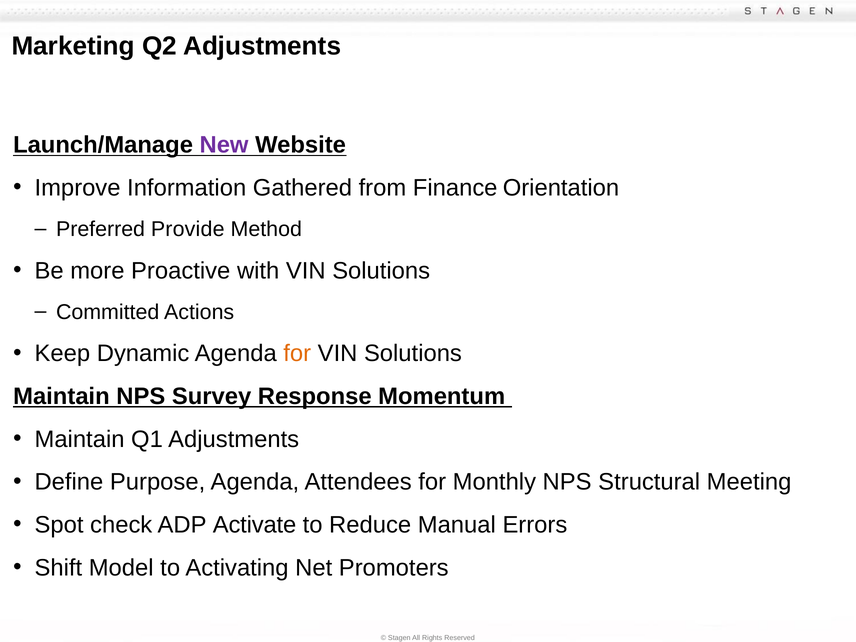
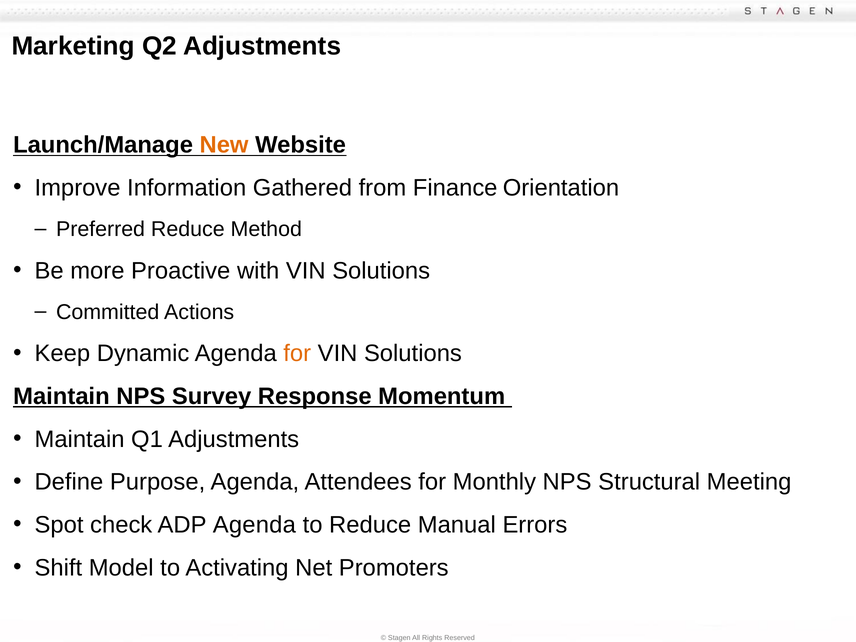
New colour: purple -> orange
Preferred Provide: Provide -> Reduce
ADP Activate: Activate -> Agenda
